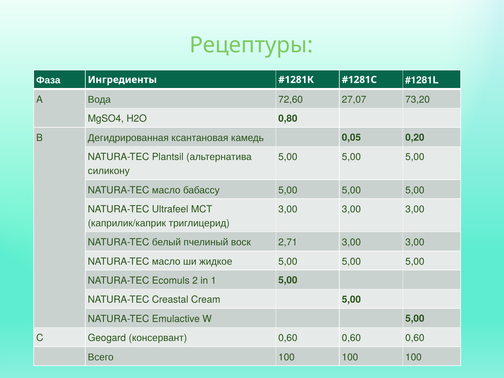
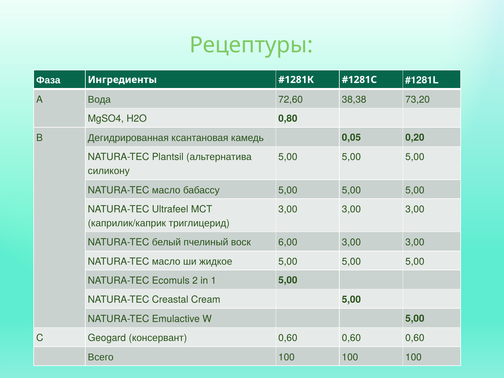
27,07: 27,07 -> 38,38
2,71: 2,71 -> 6,00
